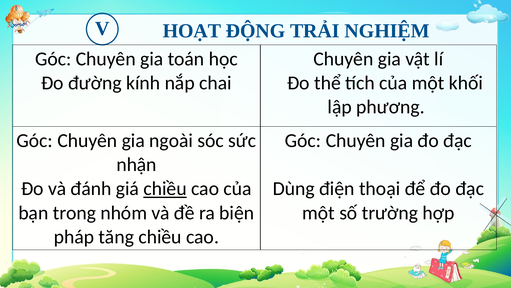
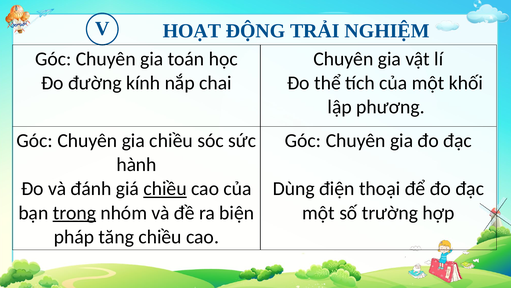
gia ngoài: ngoài -> chiều
nhận: nhận -> hành
trong underline: none -> present
